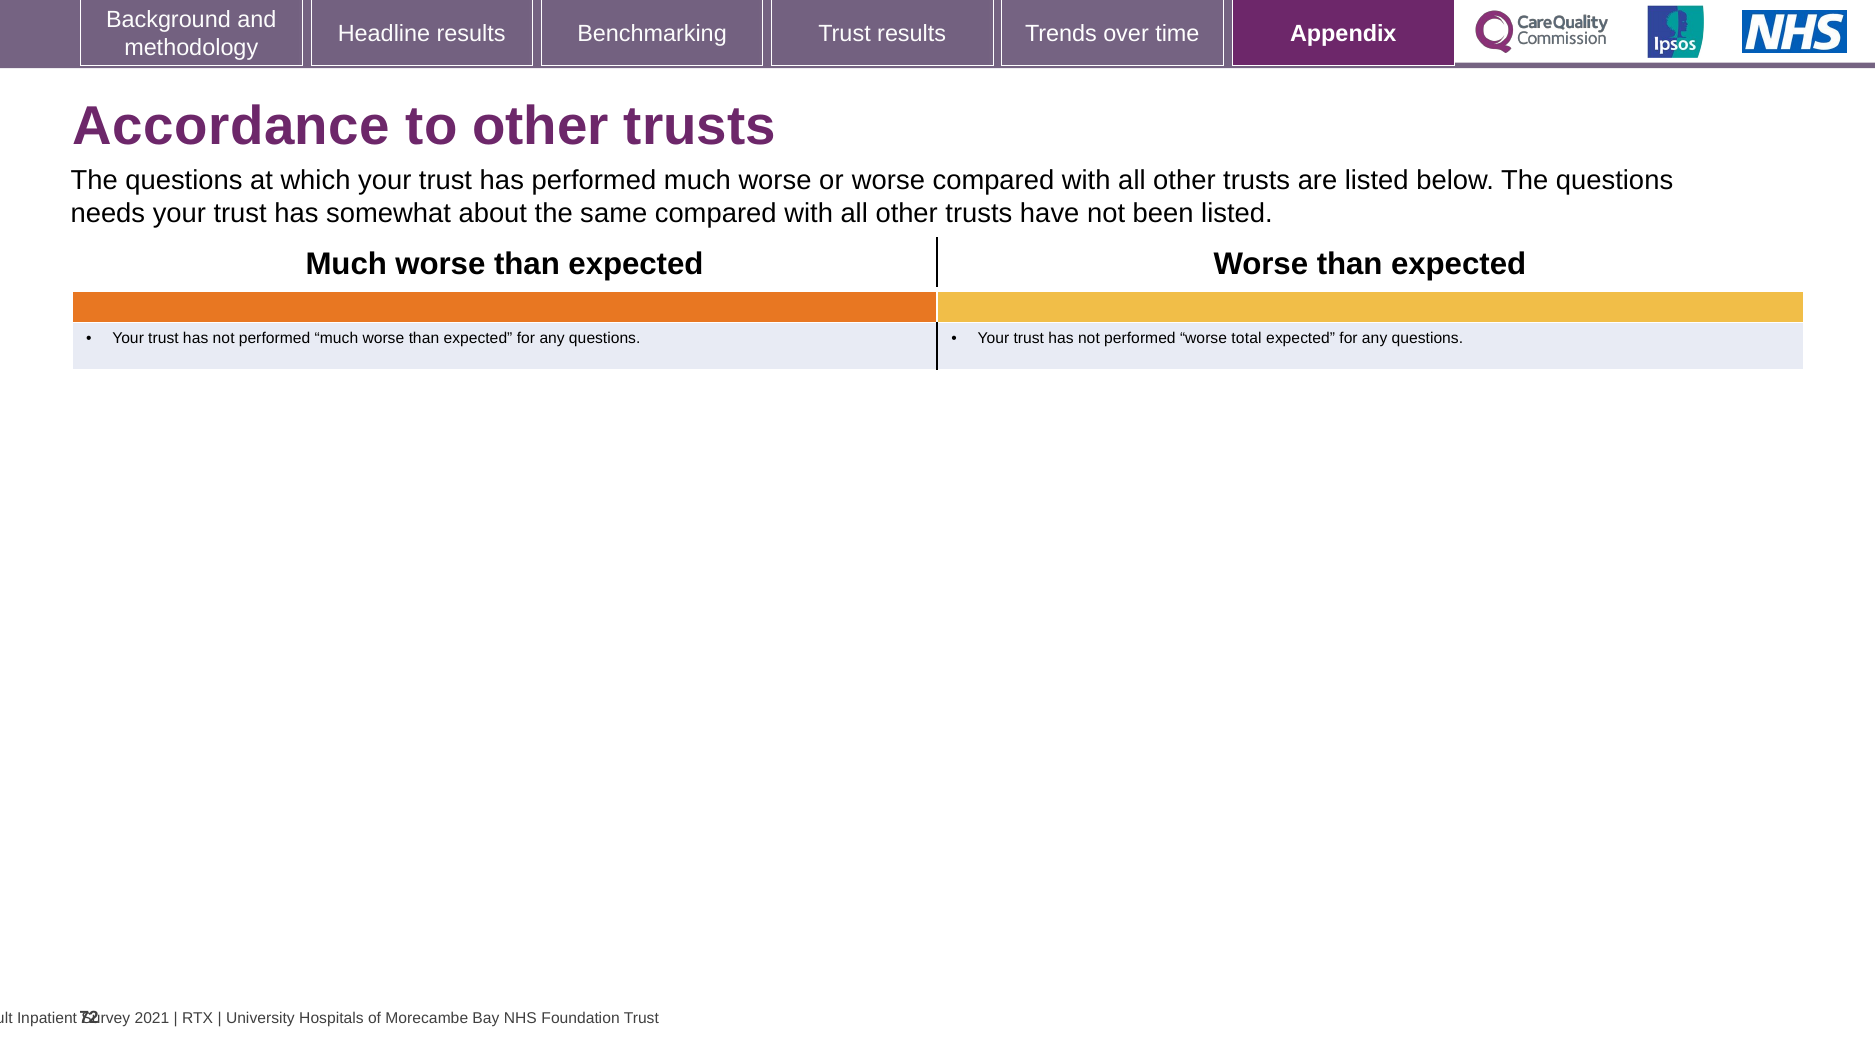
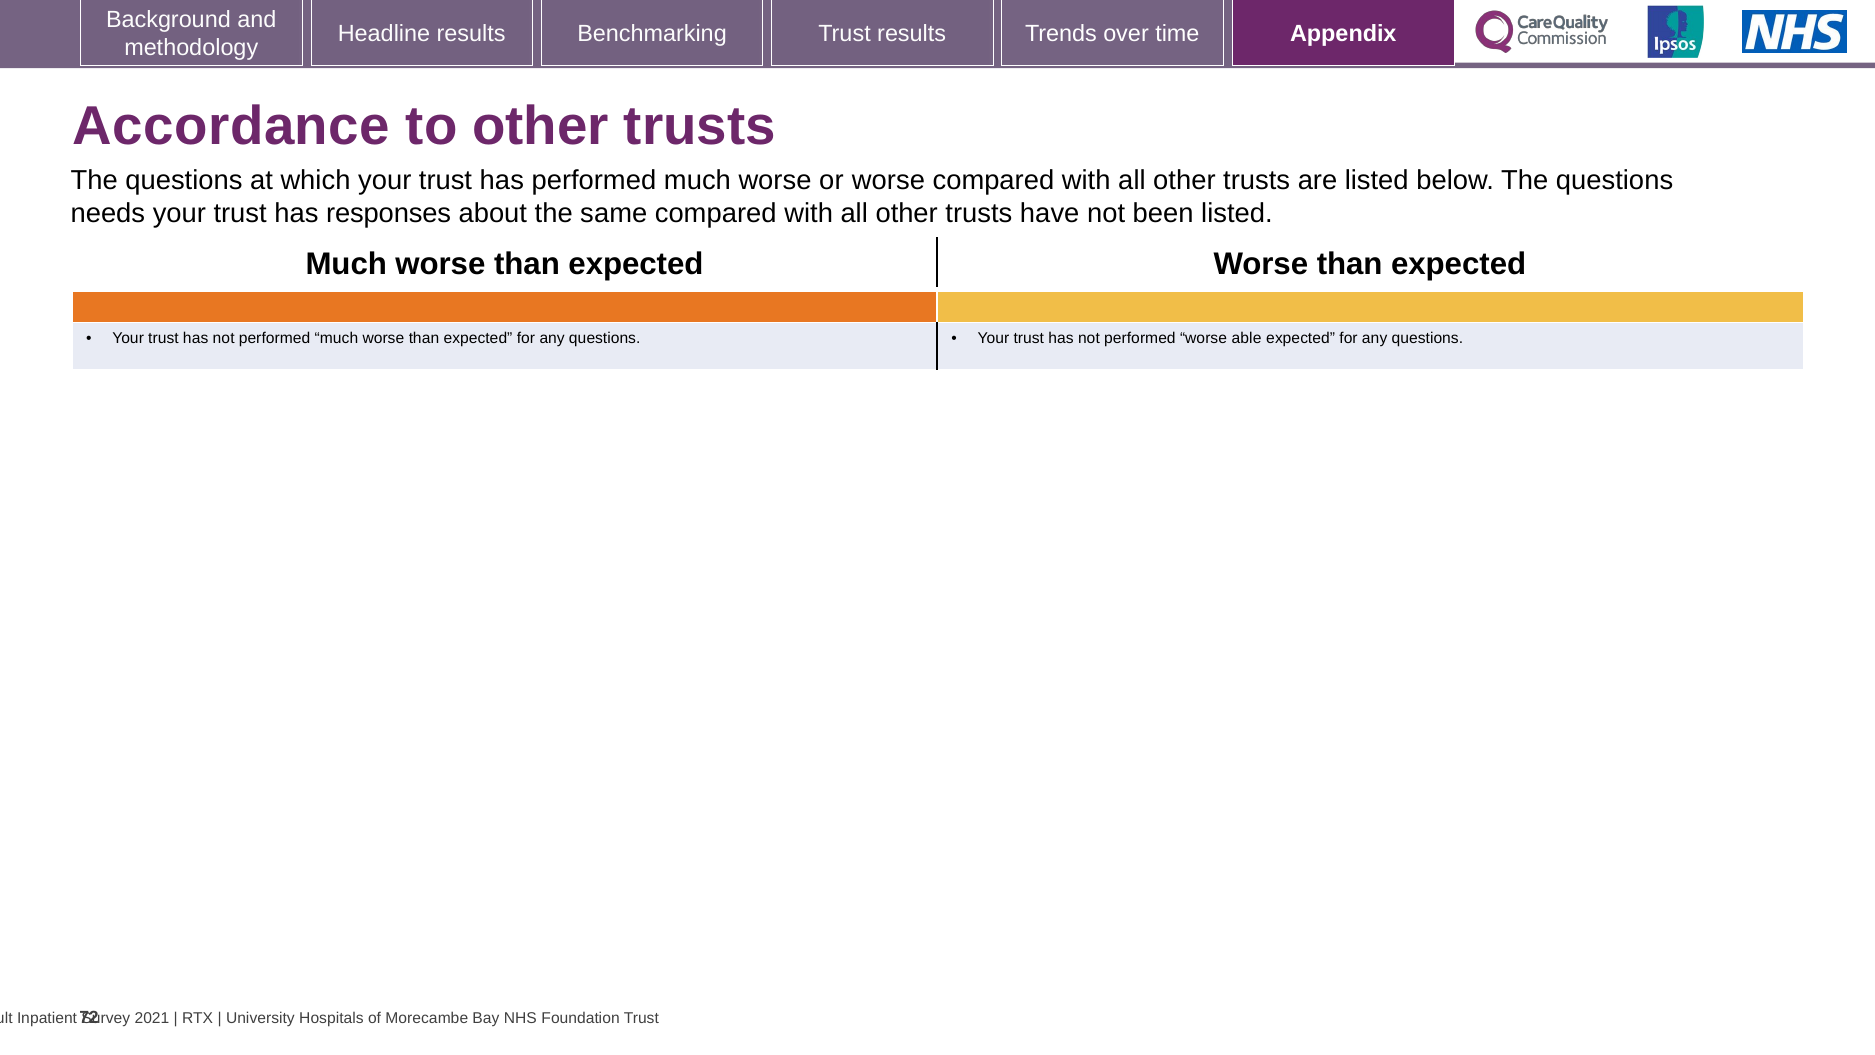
somewhat: somewhat -> responses
total: total -> able
